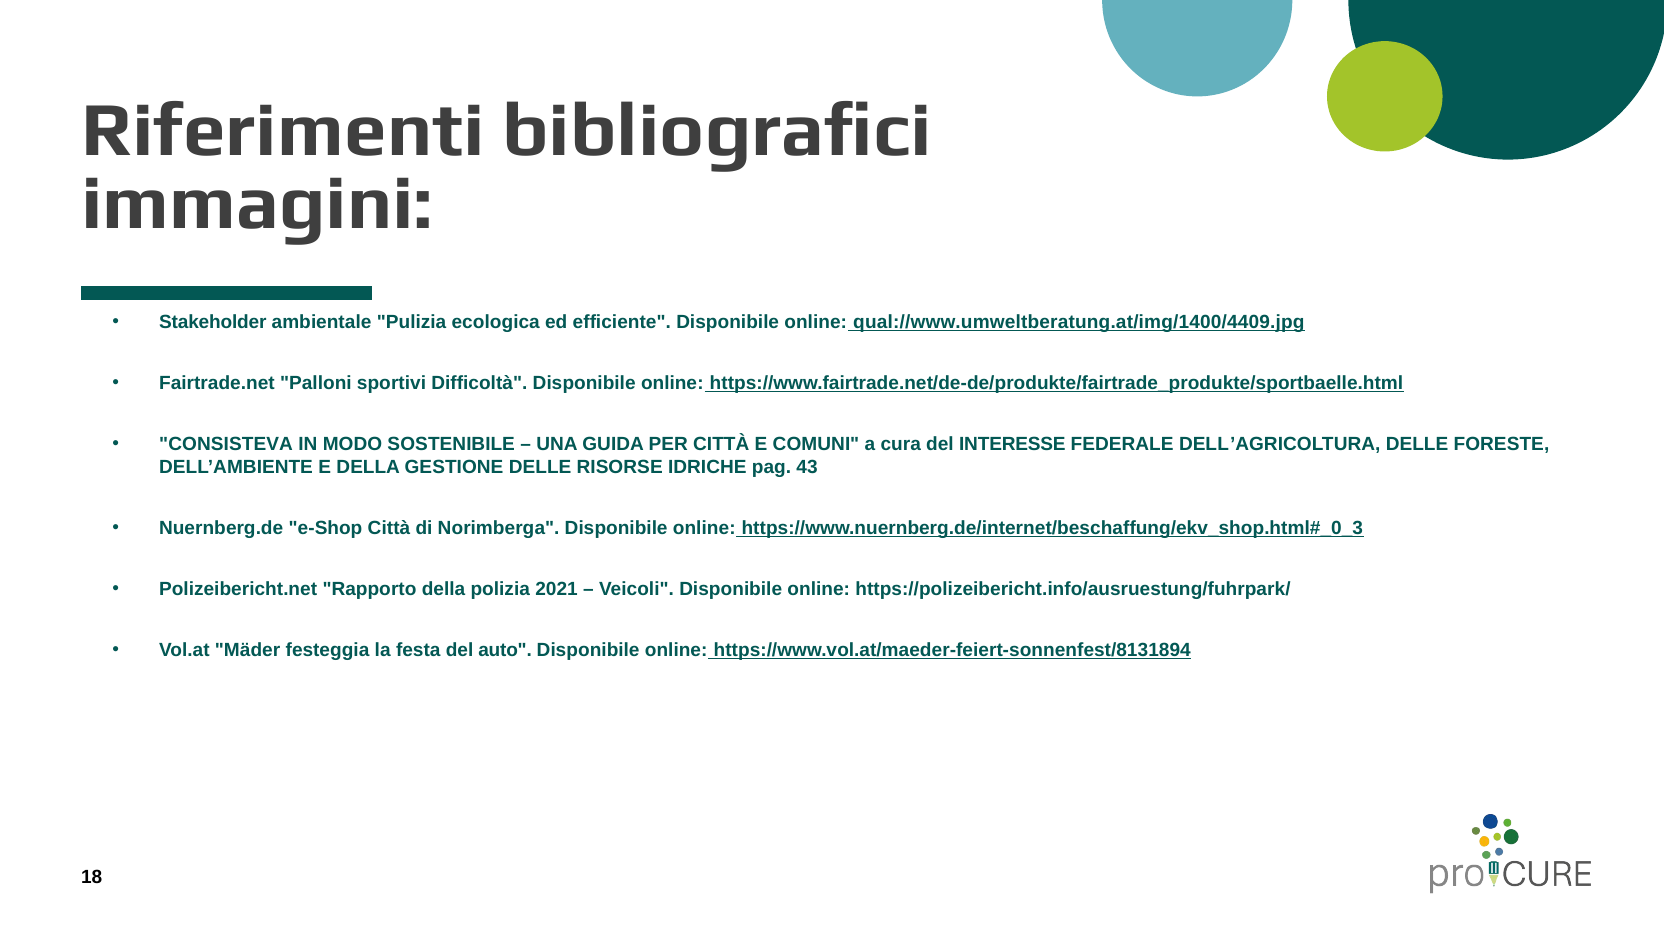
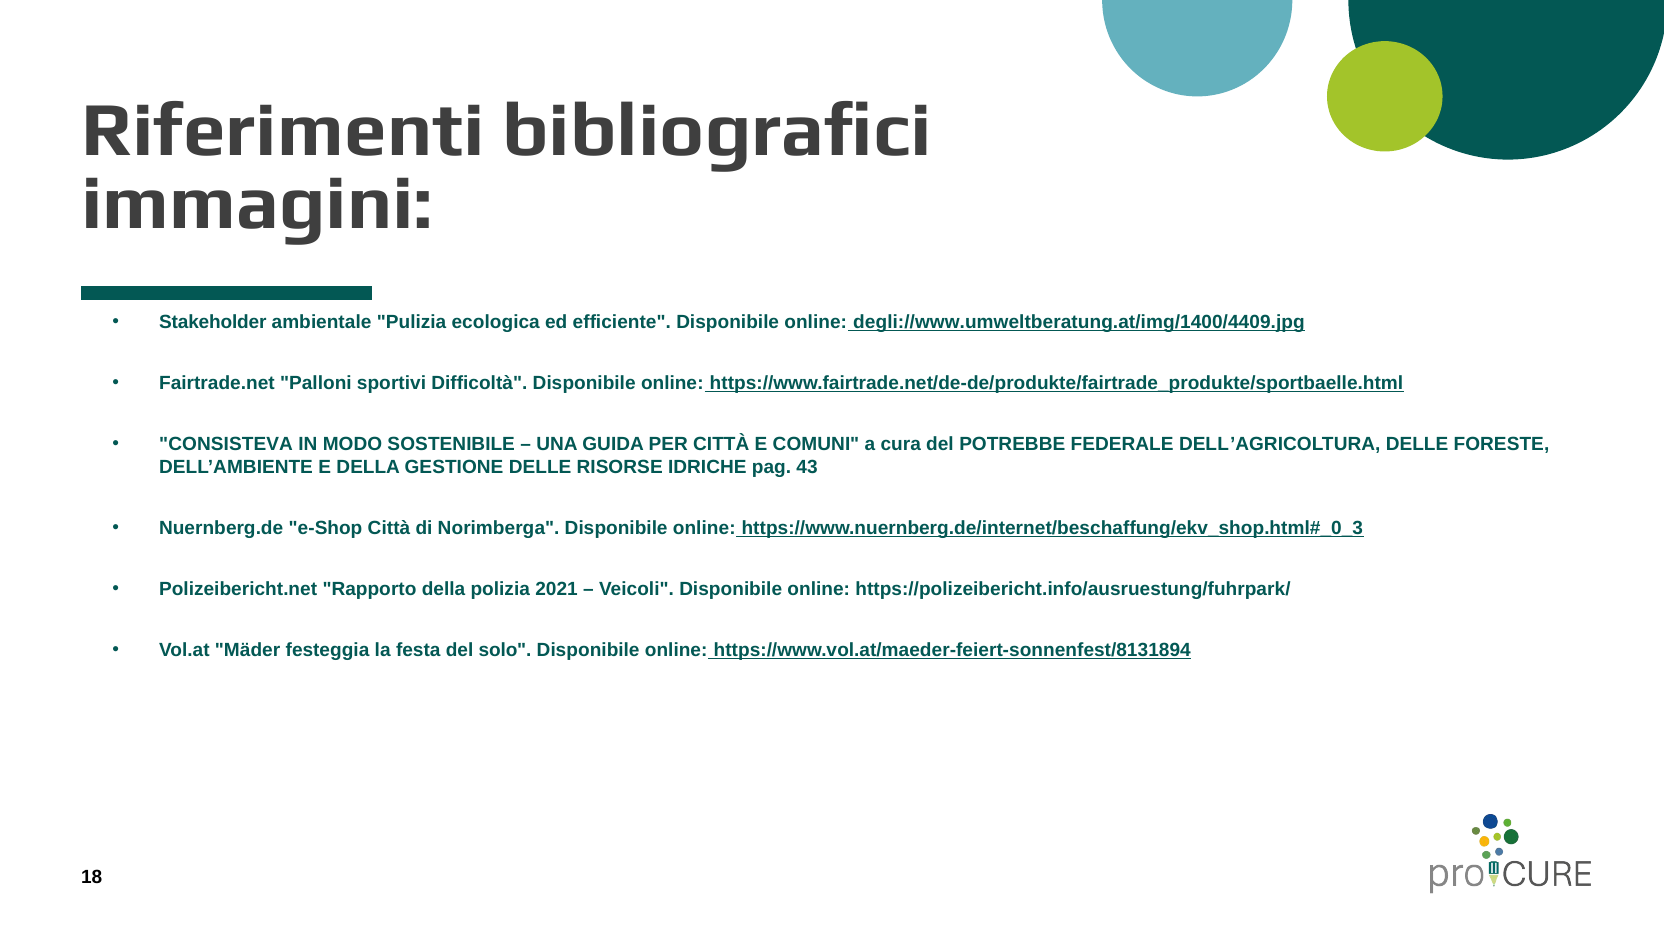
qual://www.umweltberatung.at/img/1400/4409.jpg: qual://www.umweltberatung.at/img/1400/4409.jpg -> degli://www.umweltberatung.at/img/1400/4409.jpg
INTERESSE: INTERESSE -> POTREBBE
auto: auto -> solo
